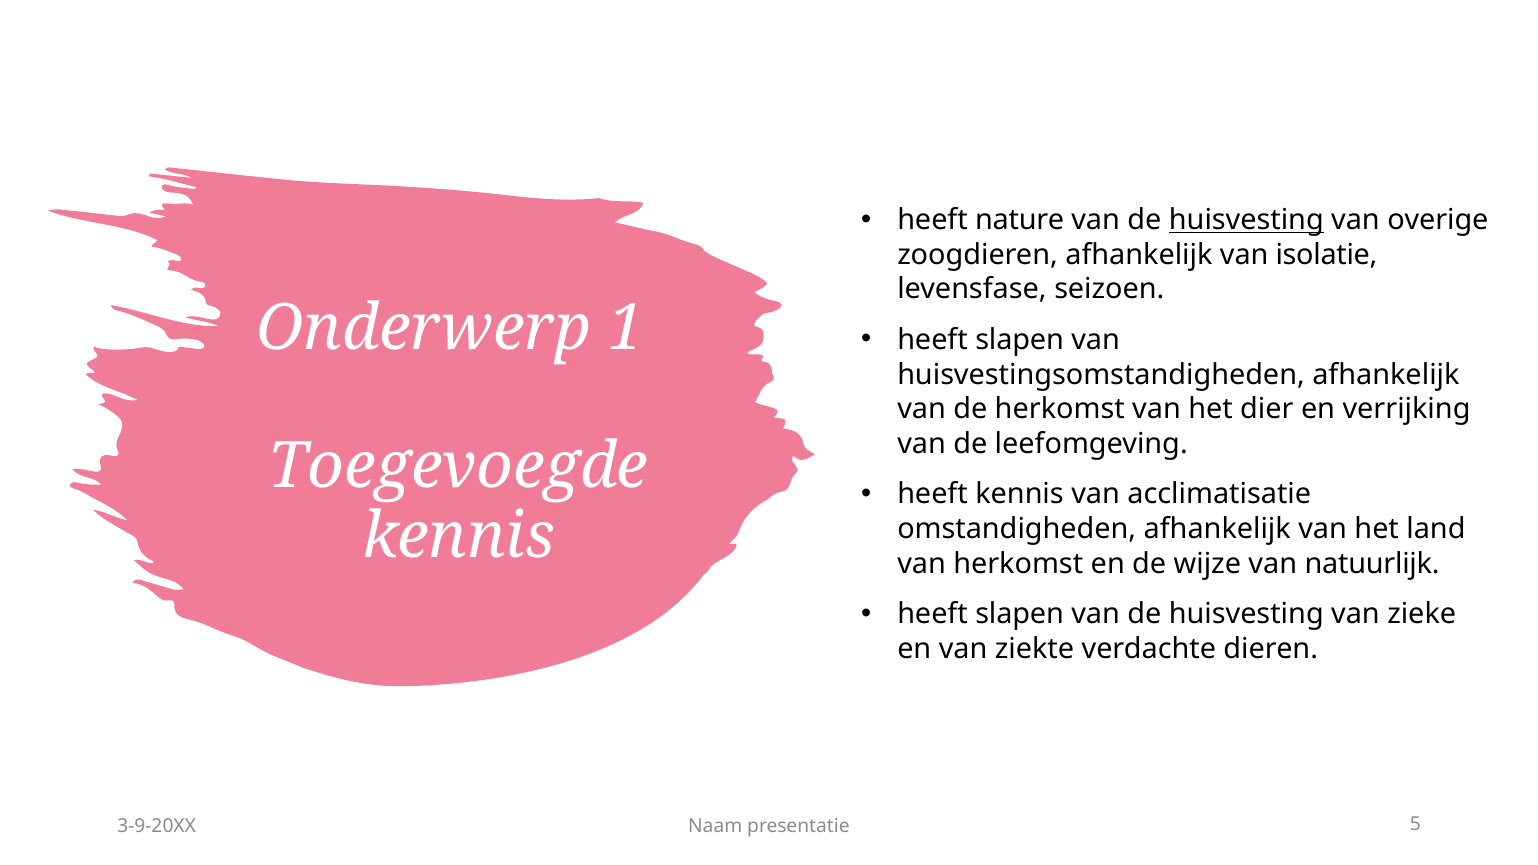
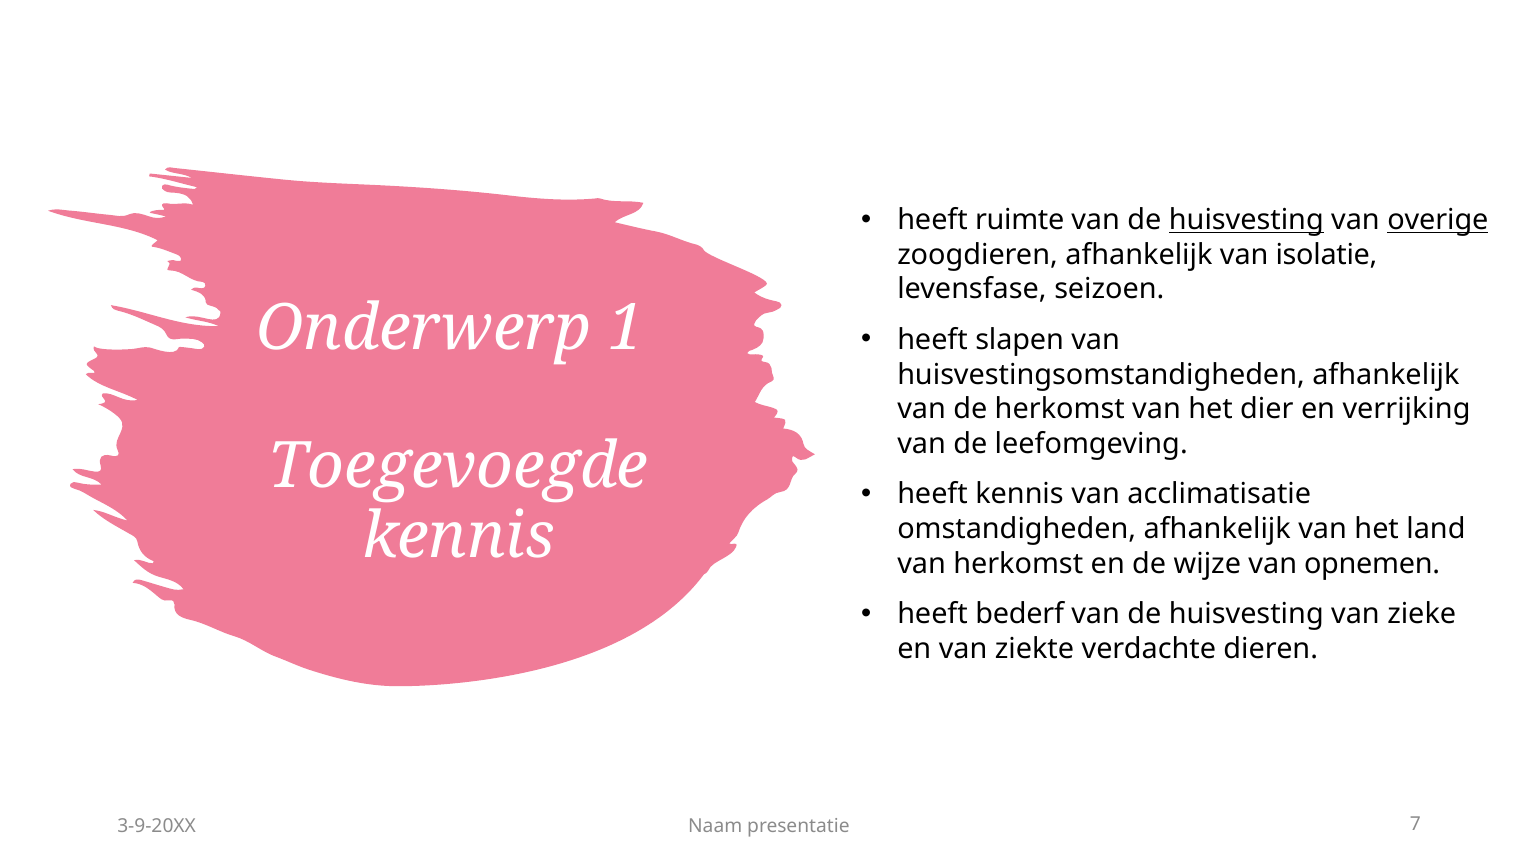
nature: nature -> ruimte
overige underline: none -> present
natuurlijk: natuurlijk -> opnemen
slapen at (1020, 614): slapen -> bederf
5: 5 -> 7
